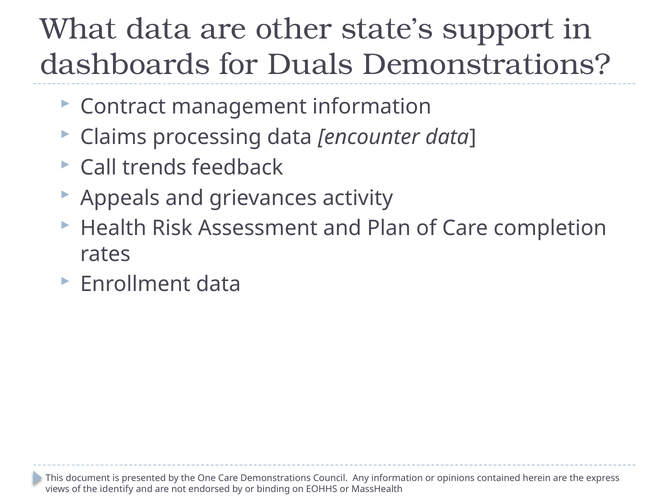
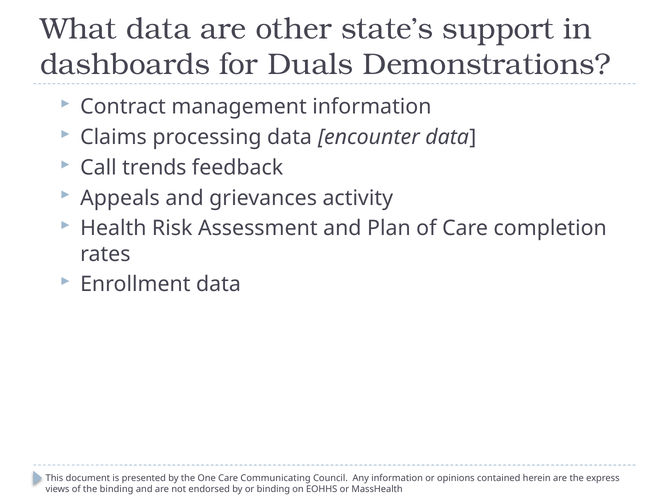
Care Demonstrations: Demonstrations -> Communicating
the identify: identify -> binding
